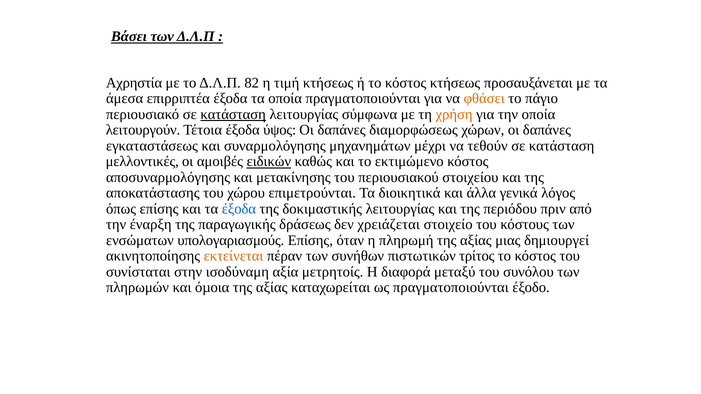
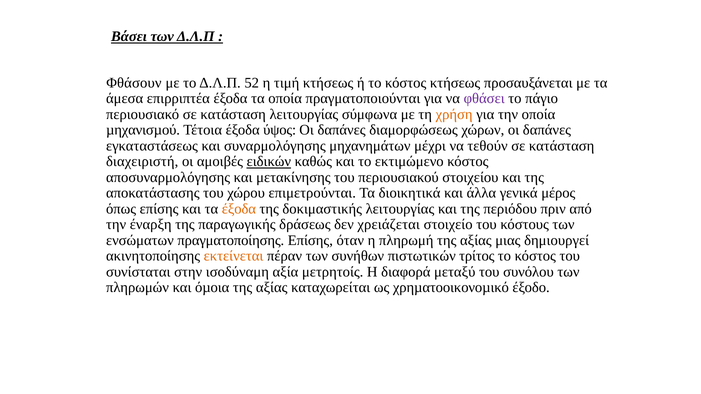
Αχρηστία: Αχρηστία -> Φθάσουν
82: 82 -> 52
φθάσει colour: orange -> purple
κατάσταση at (233, 114) underline: present -> none
λειτουργούν: λειτουργούν -> µηχανισµού
μελλοντικές: μελλοντικές -> διαχειριστή
λόγος: λόγος -> μέρος
έξοδα at (239, 209) colour: blue -> orange
υπολογαριασμούς: υπολογαριασμούς -> πραγματοποίησης
ως πραγματοποιούνται: πραγματοποιούνται -> χρηµατοοικονοµικό
